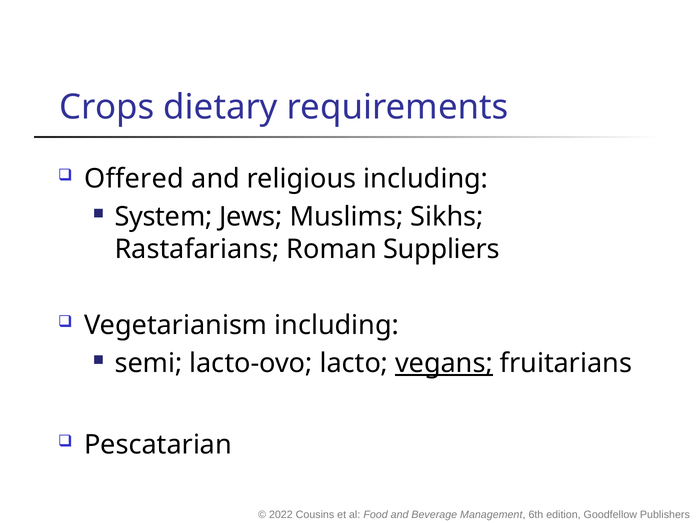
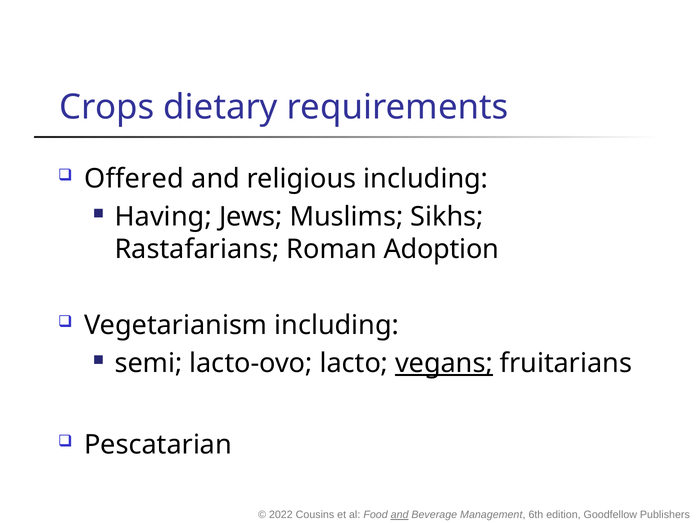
System: System -> Having
Suppliers: Suppliers -> Adoption
and at (400, 515) underline: none -> present
